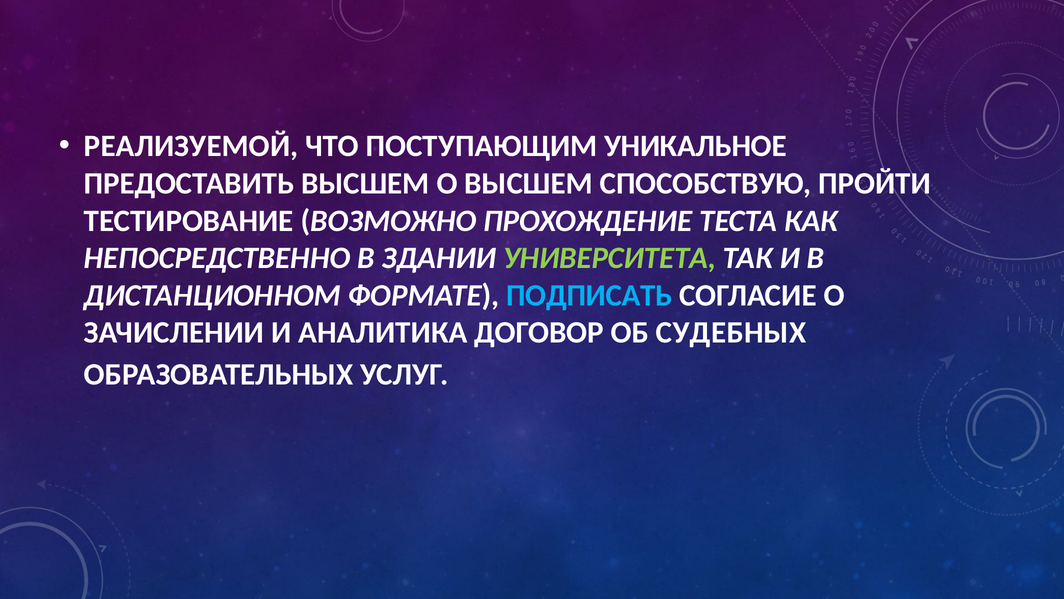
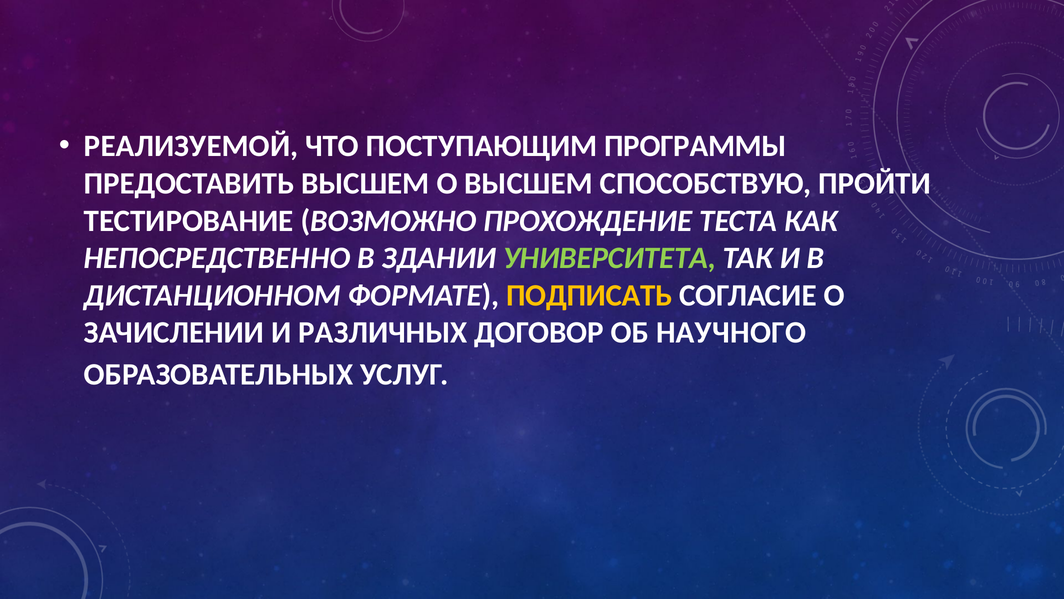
УНИКАЛЬНОЕ: УНИКАЛЬНОЕ -> ПРОГРАММЫ
ПОДПИСАТЬ colour: light blue -> yellow
АНАЛИТИКА: АНАЛИТИКА -> РАЗЛИЧНЫХ
СУДЕБНЫХ: СУДЕБНЫХ -> НАУЧНОГО
